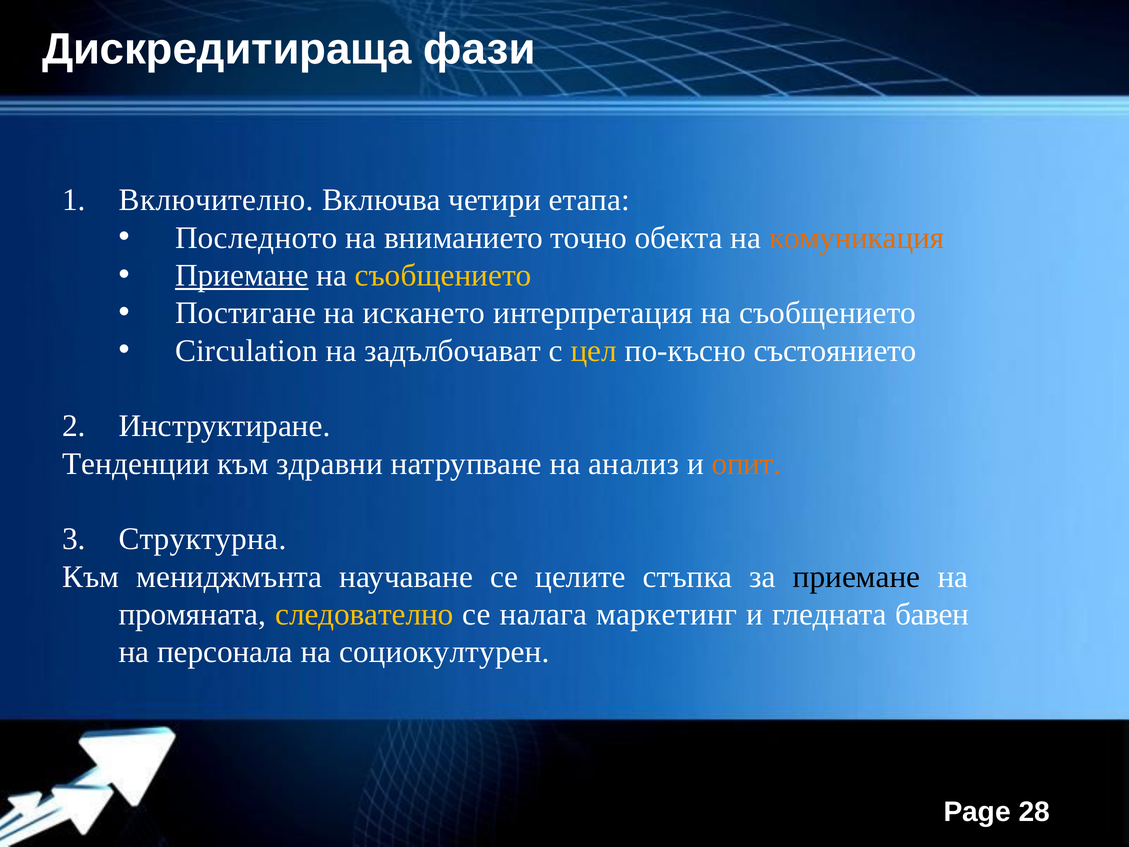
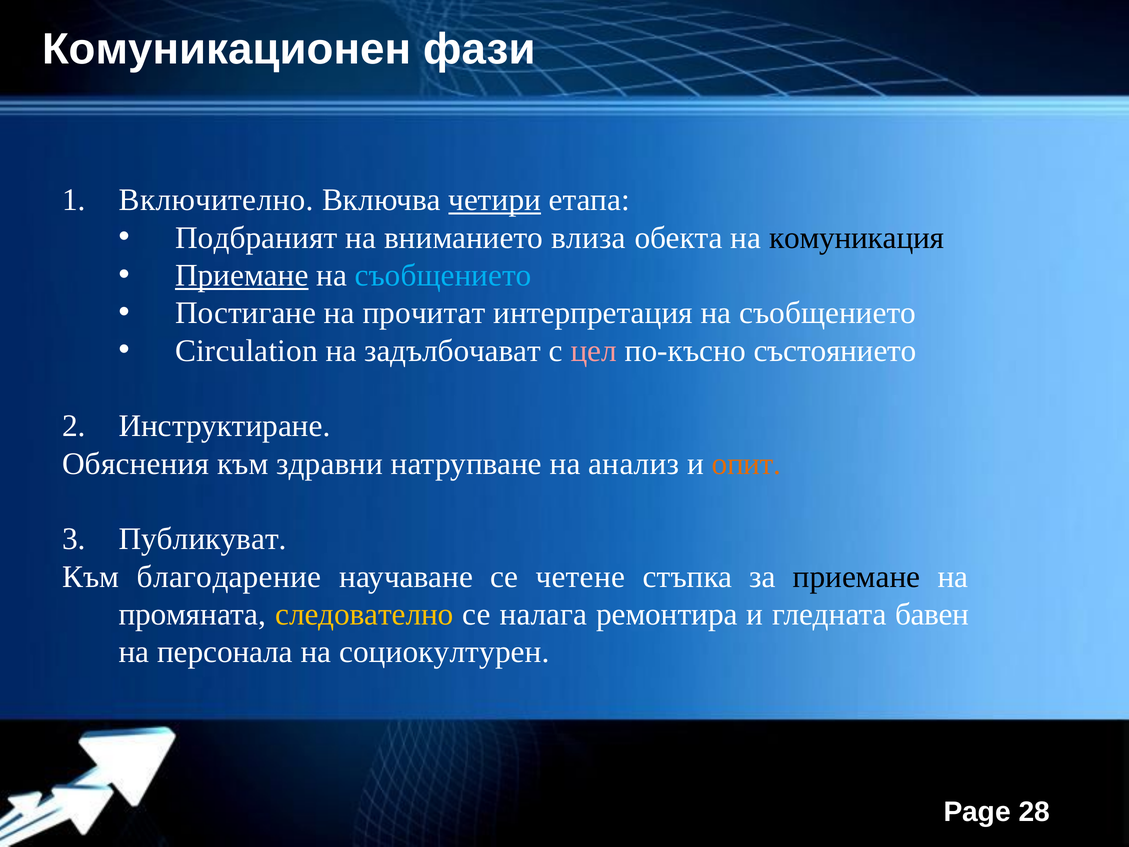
Дискредитираща: Дискредитираща -> Комуникационен
четири underline: none -> present
Последното: Последното -> Подбраният
точно: точно -> влиза
комуникация colour: orange -> black
съобщението at (443, 275) colour: yellow -> light blue
искането: искането -> прочитат
цел colour: yellow -> pink
Тенденции: Тенденции -> Обяснения
Структурна: Структурна -> Публикуват
мениджмънта: мениджмънта -> благодарение
целите: целите -> четене
маркетинг: маркетинг -> ремонтира
